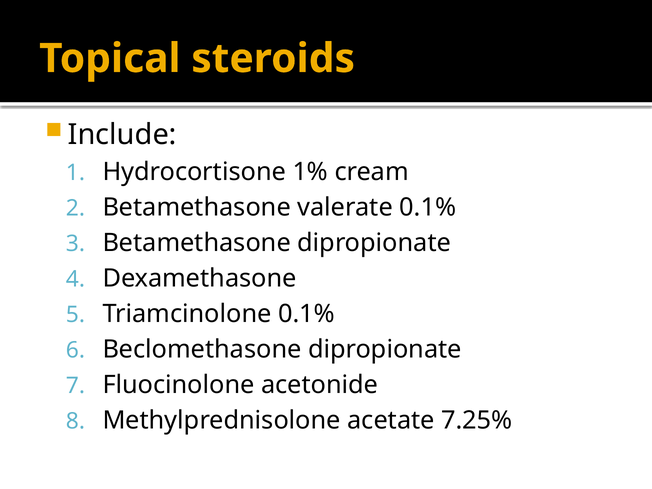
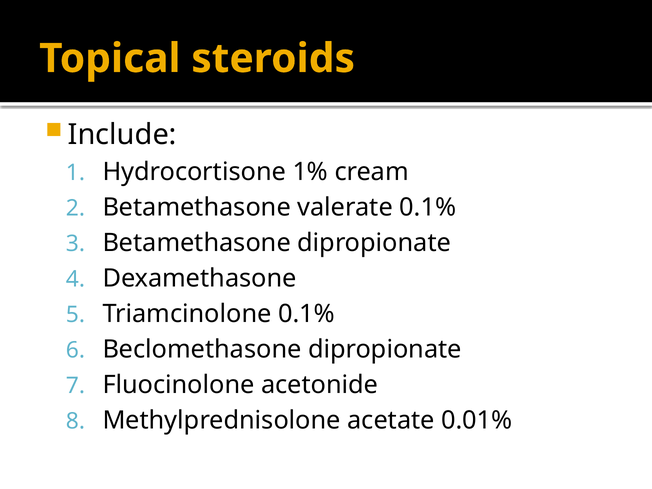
7.25%: 7.25% -> 0.01%
